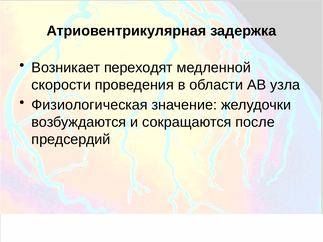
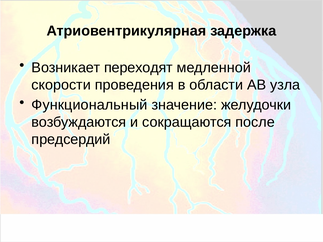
Физиологическая: Физиологическая -> Функциональный
